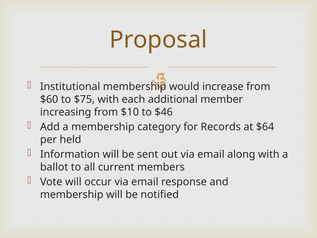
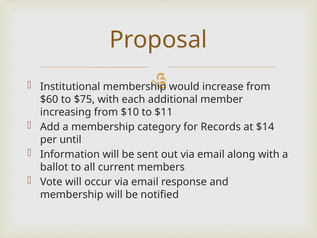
$46: $46 -> $11
$64: $64 -> $14
held: held -> until
